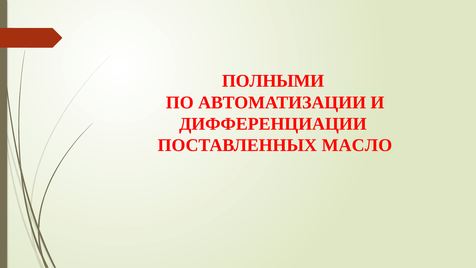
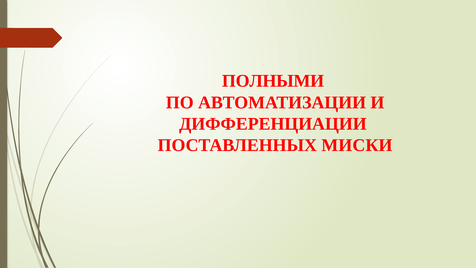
МАСЛО: МАСЛО -> МИСКИ
